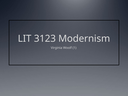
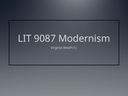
3123: 3123 -> 9087
